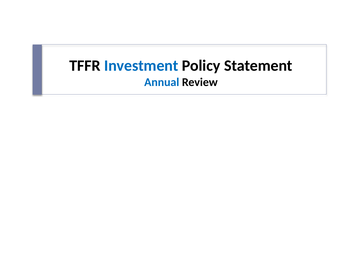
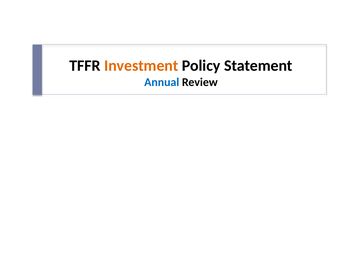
Investment colour: blue -> orange
